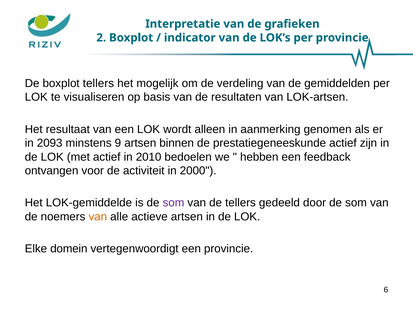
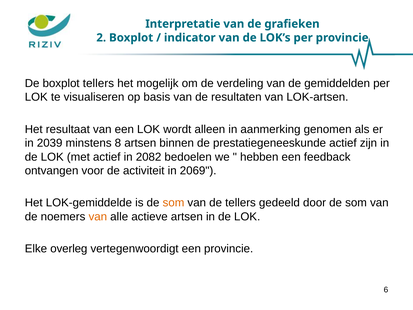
2093: 2093 -> 2039
9: 9 -> 8
2010: 2010 -> 2082
2000: 2000 -> 2069
som at (173, 203) colour: purple -> orange
domein: domein -> overleg
